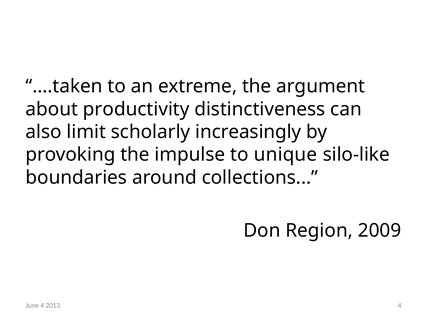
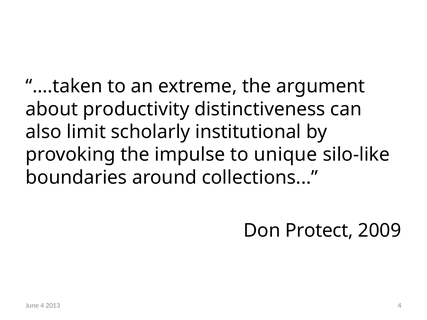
increasingly: increasingly -> institutional
Region: Region -> Protect
